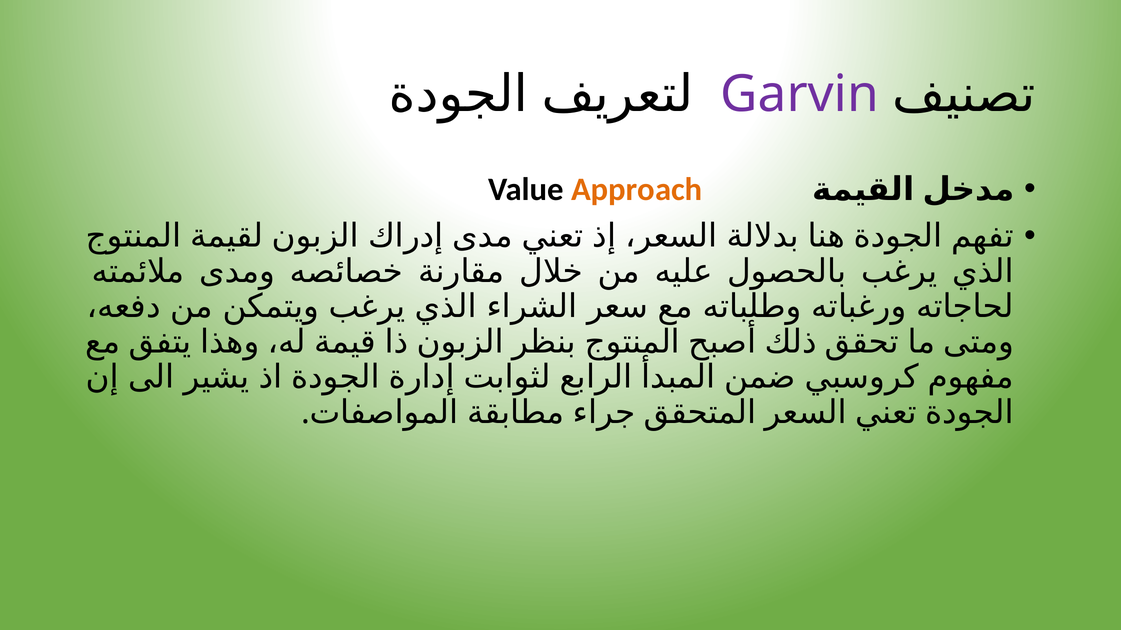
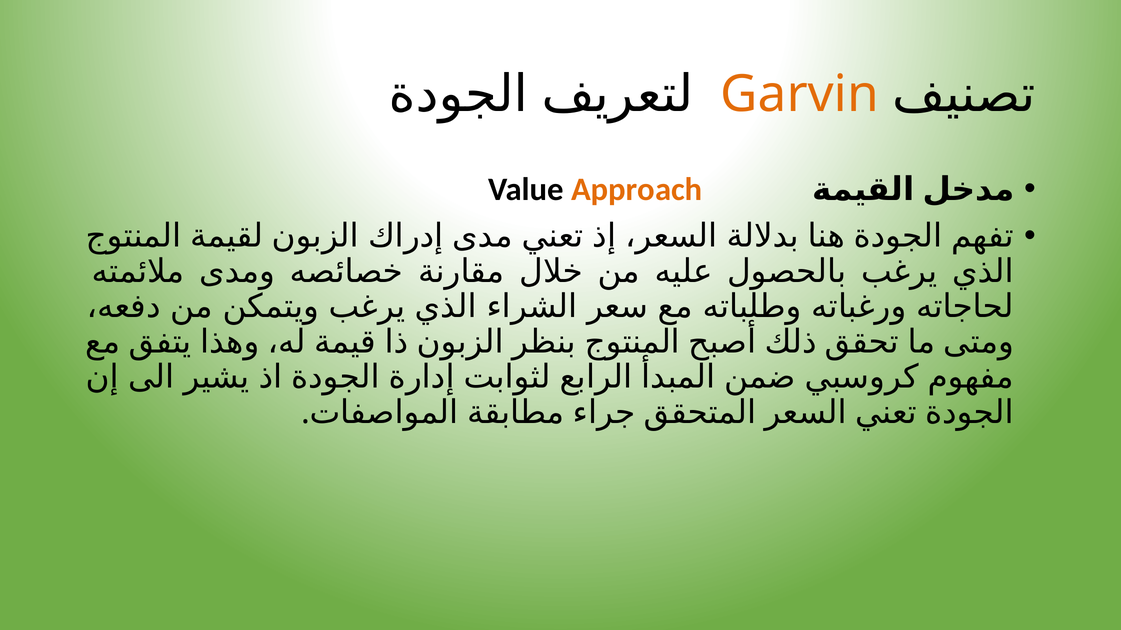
Garvin colour: purple -> orange
